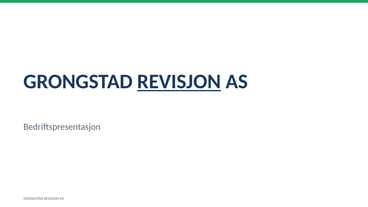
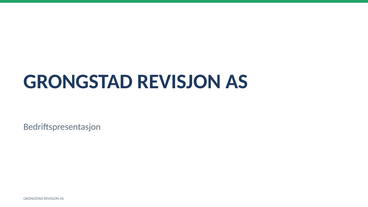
REVISJON at (179, 82) underline: present -> none
